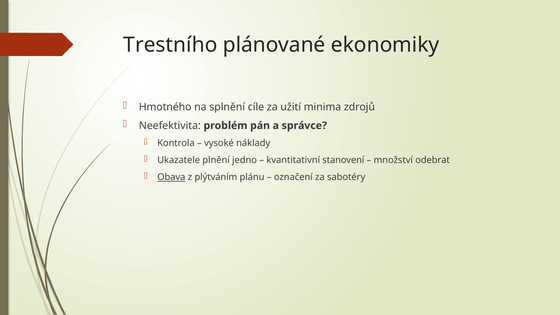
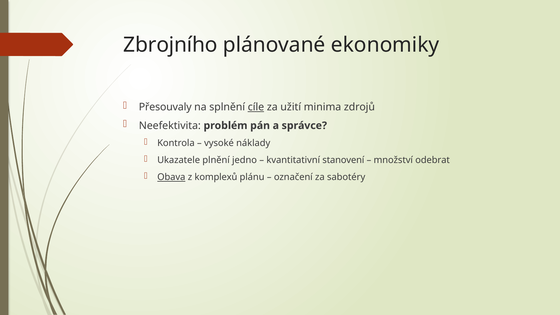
Trestního: Trestního -> Zbrojního
Hmotného: Hmotného -> Přesouvaly
cíle underline: none -> present
plýtváním: plýtváním -> komplexů
